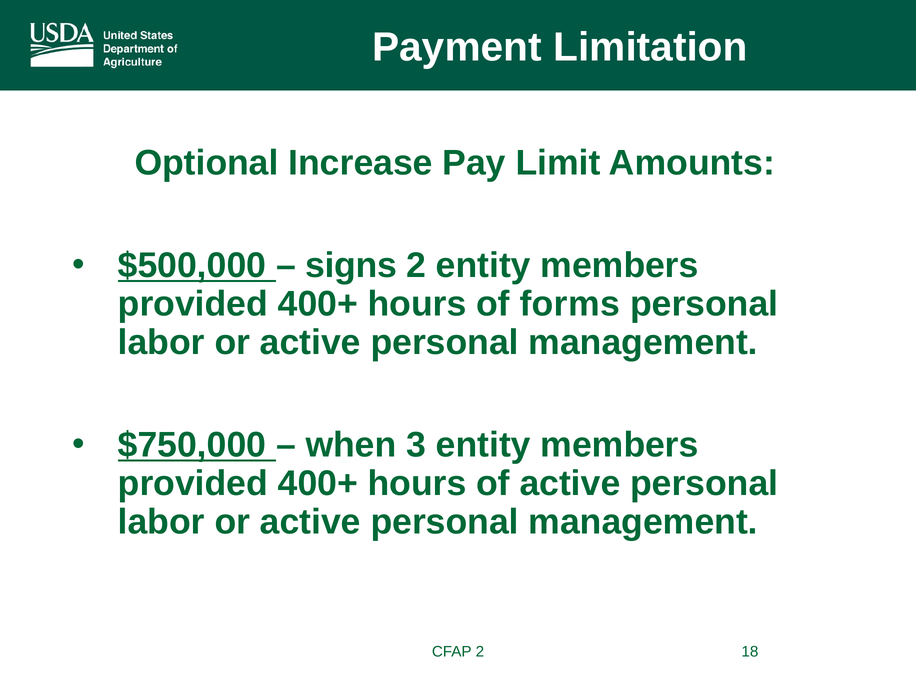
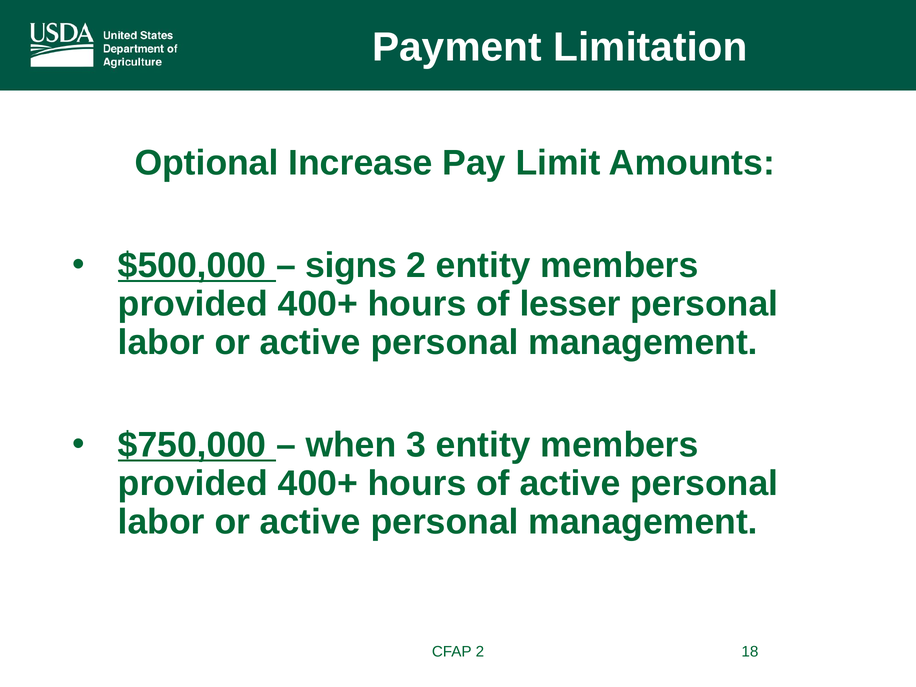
forms: forms -> lesser
